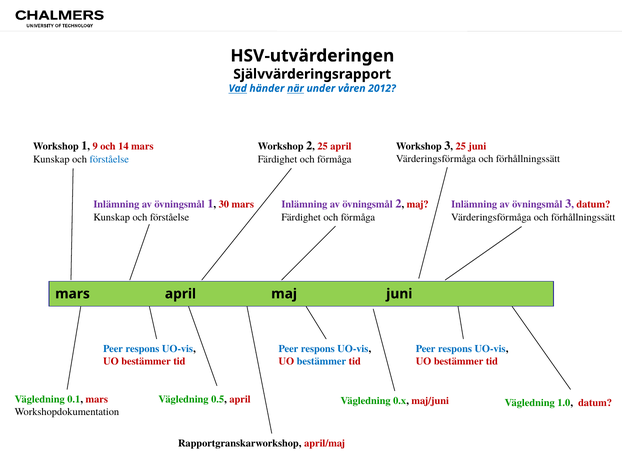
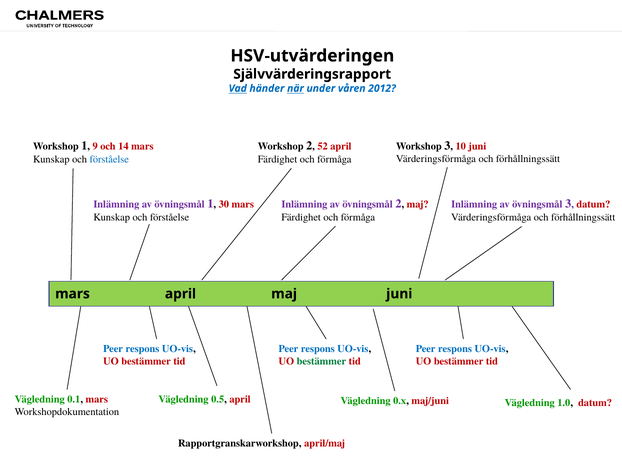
3 25: 25 -> 10
2 25: 25 -> 52
bestämmer at (321, 362) colour: blue -> green
